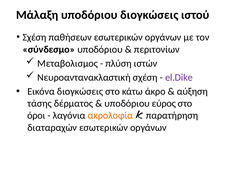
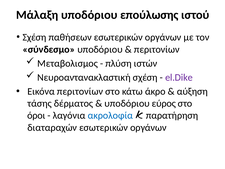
υποδόριου διογκώσεις: διογκώσεις -> επούλωσης
Εικόνα διογκώσεις: διογκώσεις -> περιτονίων
ακρολοφία colour: orange -> blue
